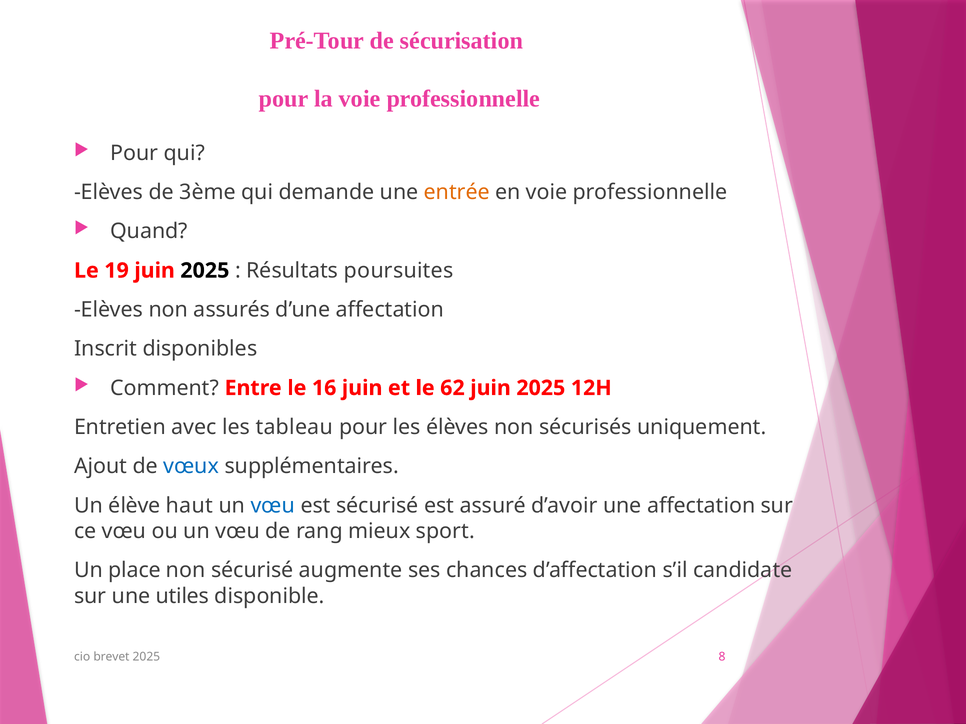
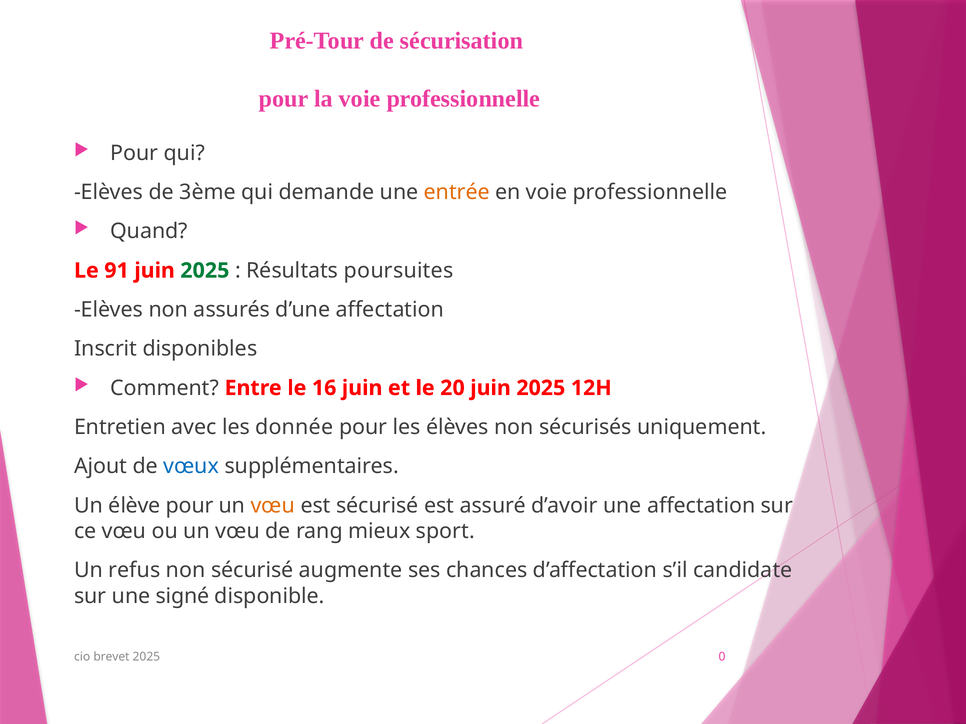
19: 19 -> 91
2025 at (205, 271) colour: black -> green
62: 62 -> 20
tableau: tableau -> donnée
élève haut: haut -> pour
vœu at (273, 506) colour: blue -> orange
place: place -> refus
utiles: utiles -> signé
8: 8 -> 0
